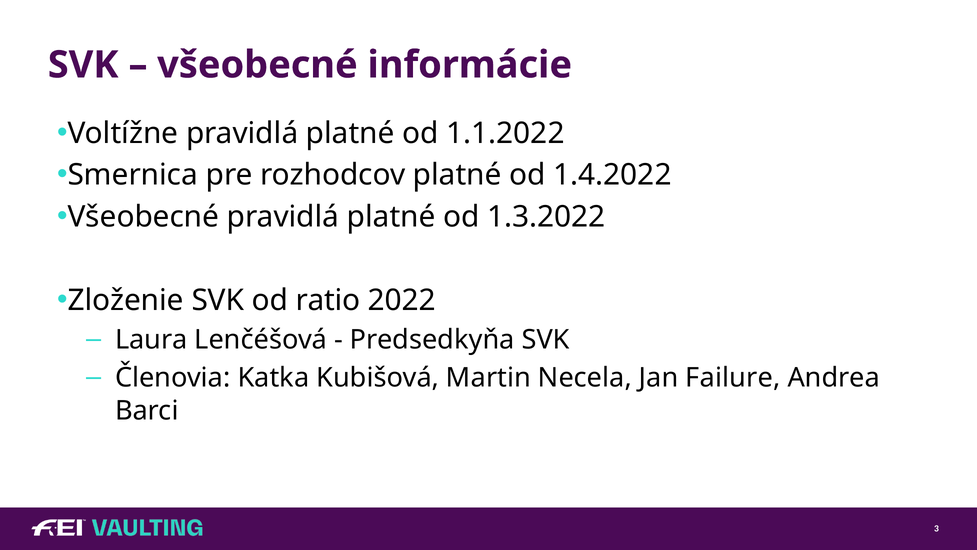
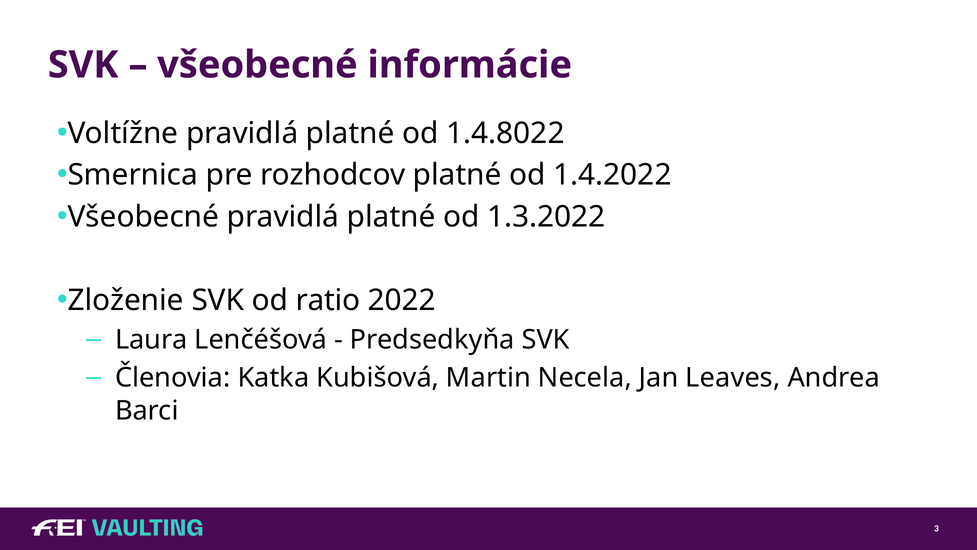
1.1.2022: 1.1.2022 -> 1.4.8022
Failure: Failure -> Leaves
